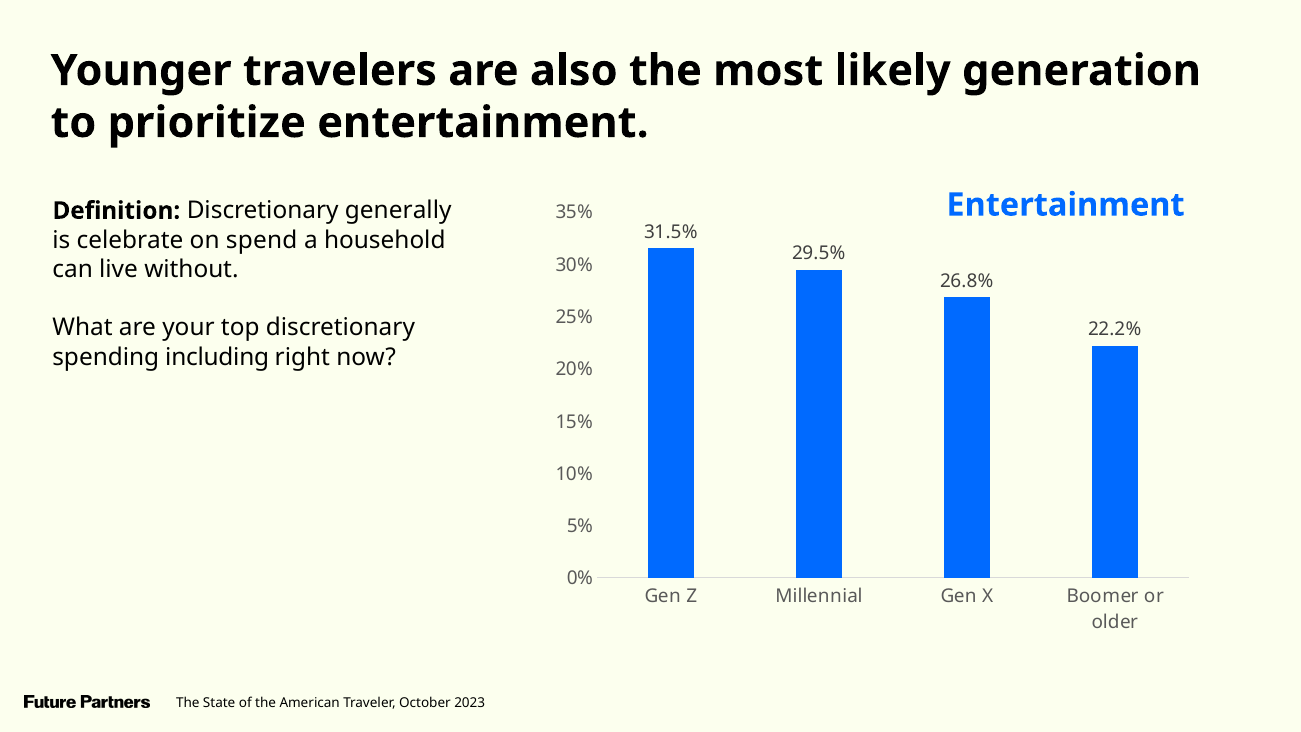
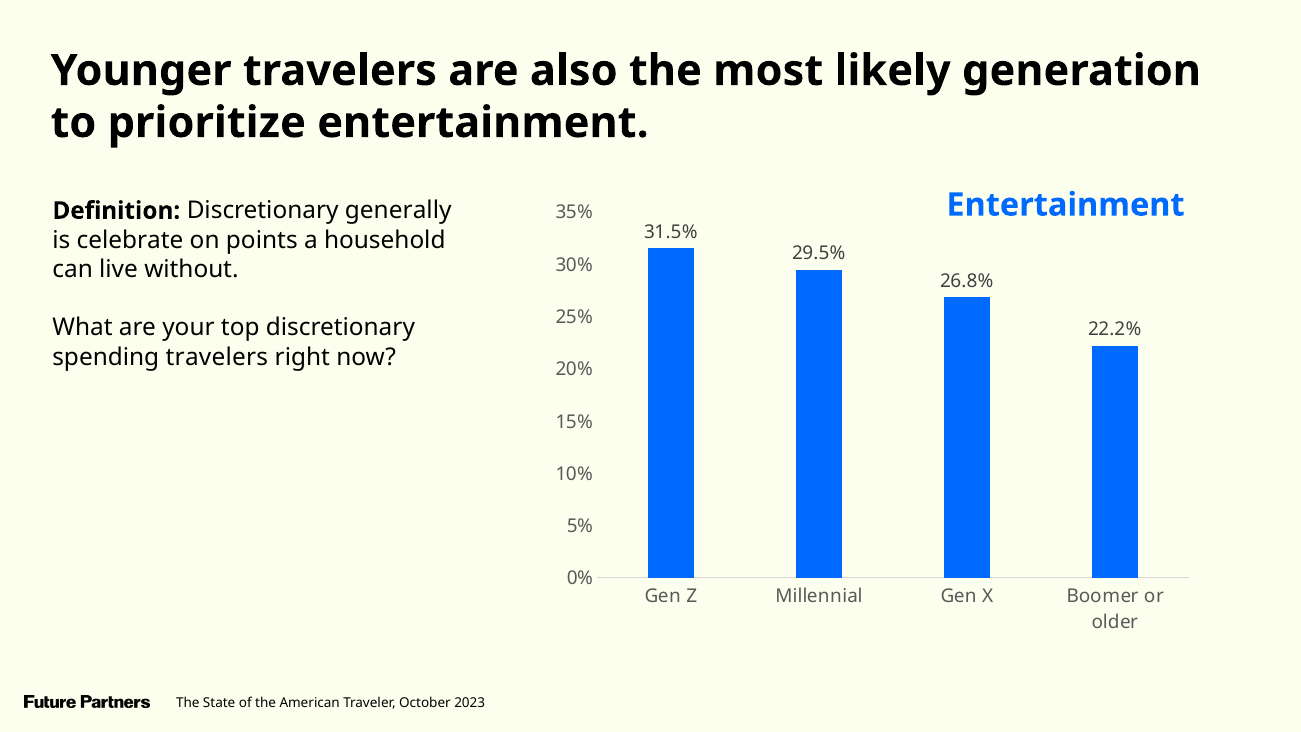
spend: spend -> points
spending including: including -> travelers
